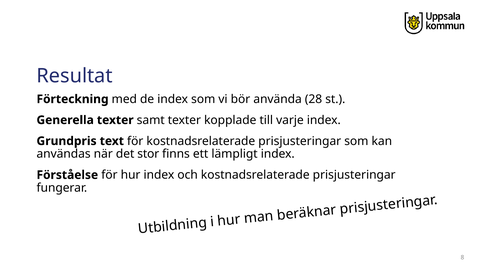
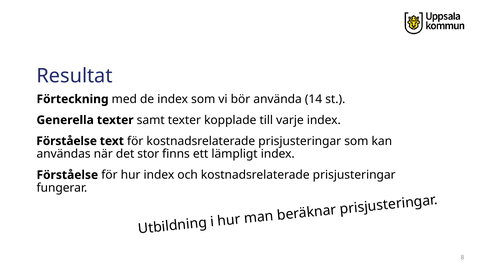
28: 28 -> 14
Grundpris at (67, 141): Grundpris -> Förståelse
